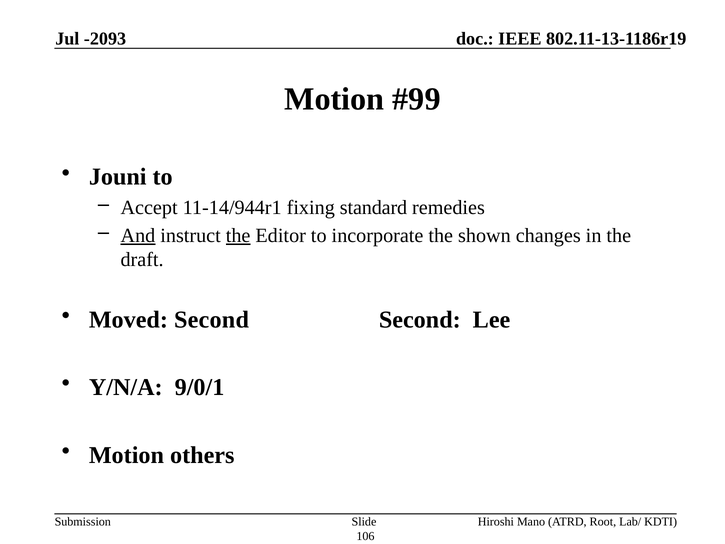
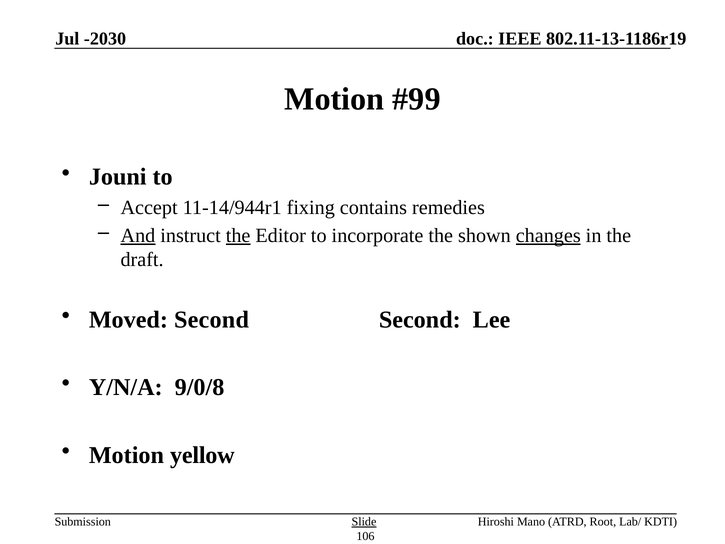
-2093: -2093 -> -2030
standard: standard -> contains
changes underline: none -> present
9/0/1: 9/0/1 -> 9/0/8
others: others -> yellow
Slide underline: none -> present
